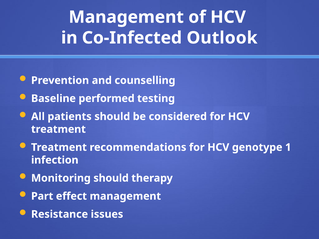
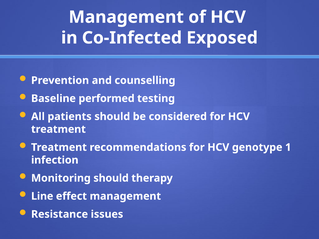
Outlook: Outlook -> Exposed
Part: Part -> Line
